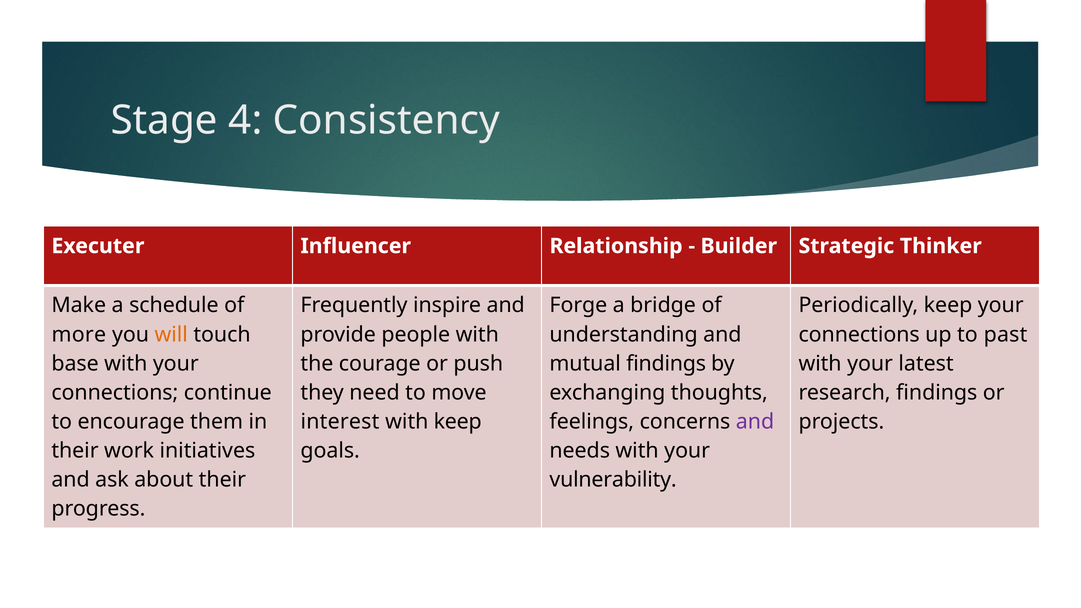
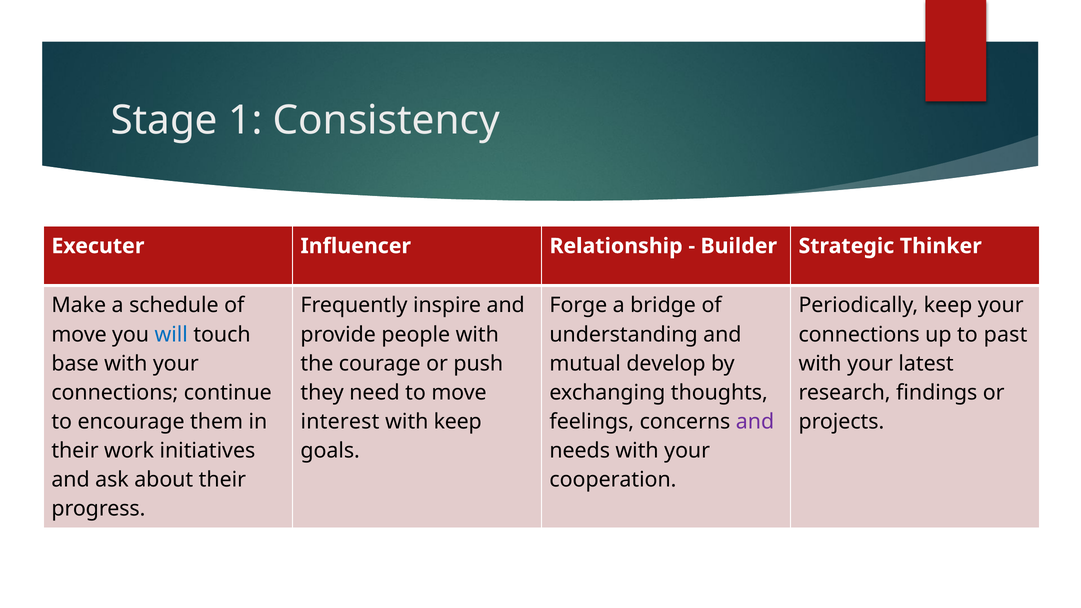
4: 4 -> 1
more at (79, 334): more -> move
will colour: orange -> blue
mutual findings: findings -> develop
vulnerability: vulnerability -> cooperation
